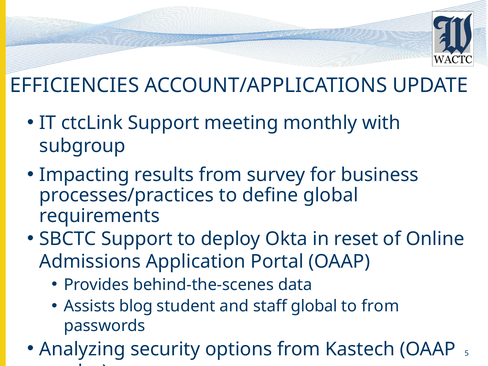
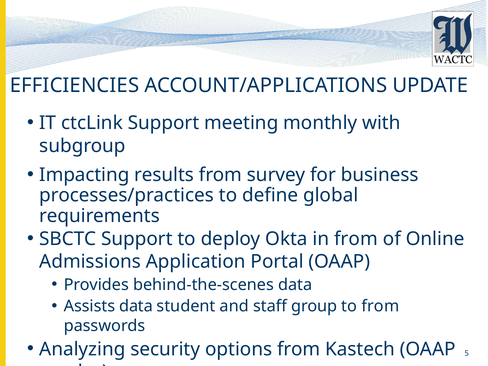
in reset: reset -> from
Assists blog: blog -> data
staff global: global -> group
